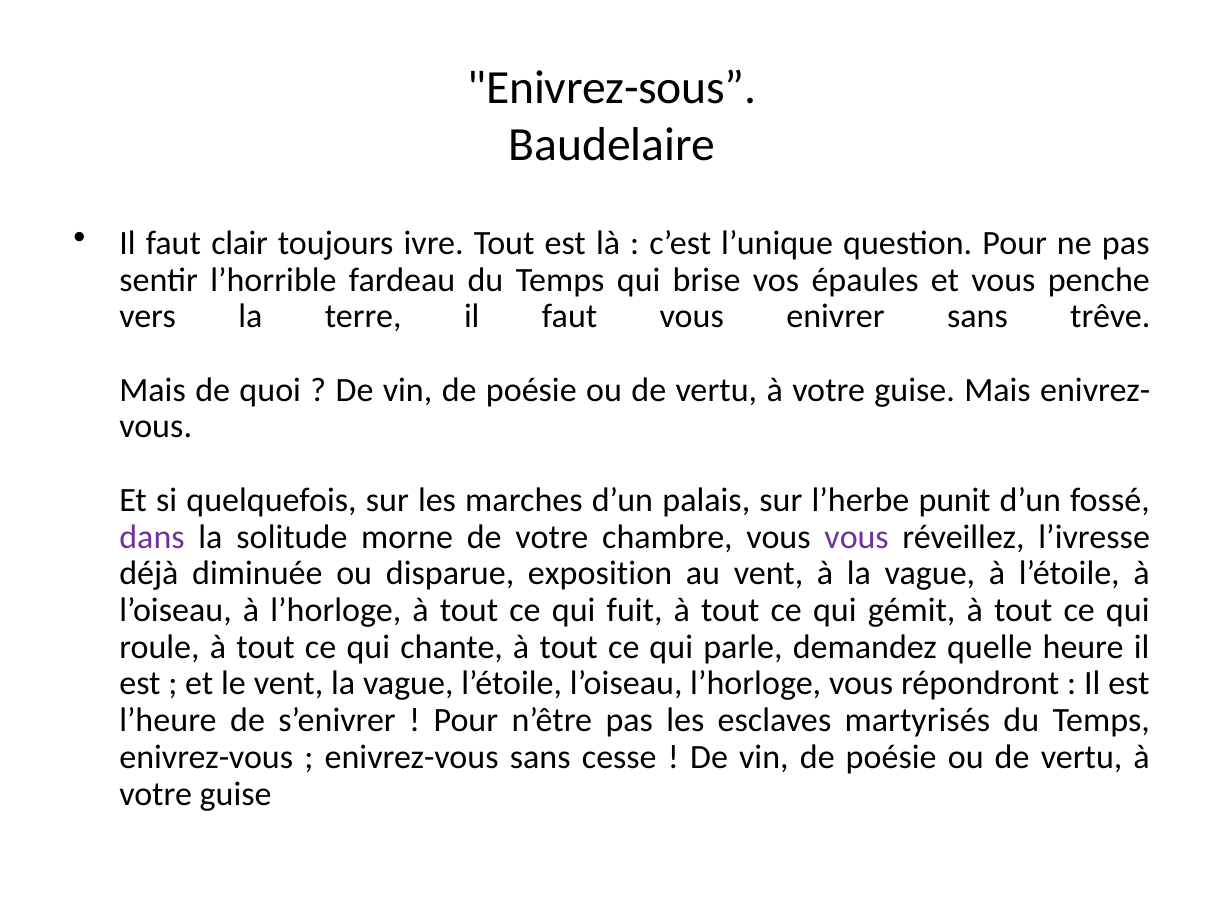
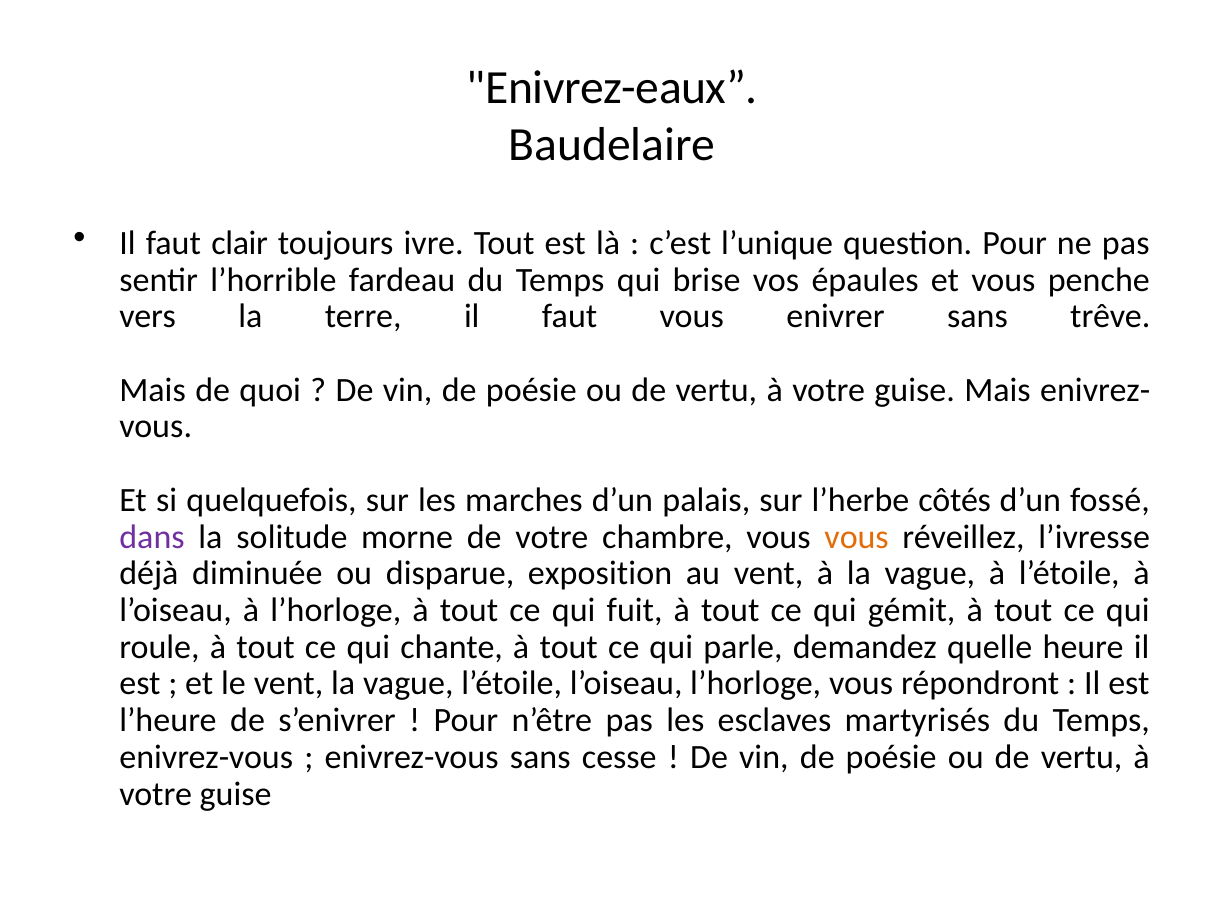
Enivrez-sous: Enivrez-sous -> Enivrez-eaux
punit: punit -> côtés
vous at (857, 537) colour: purple -> orange
